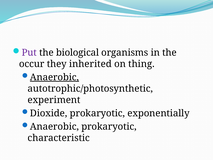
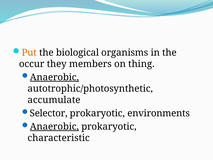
Put colour: purple -> orange
inherited: inherited -> members
experiment: experiment -> accumulate
Dioxide: Dioxide -> Selector
exponentially: exponentially -> environments
Anaerobic at (54, 126) underline: none -> present
